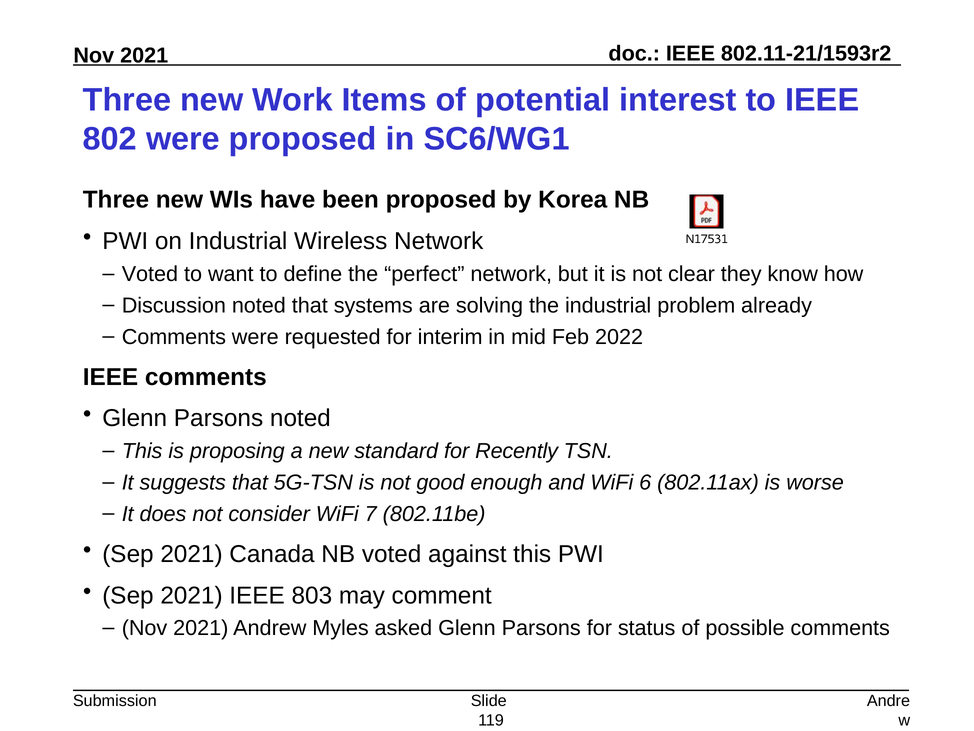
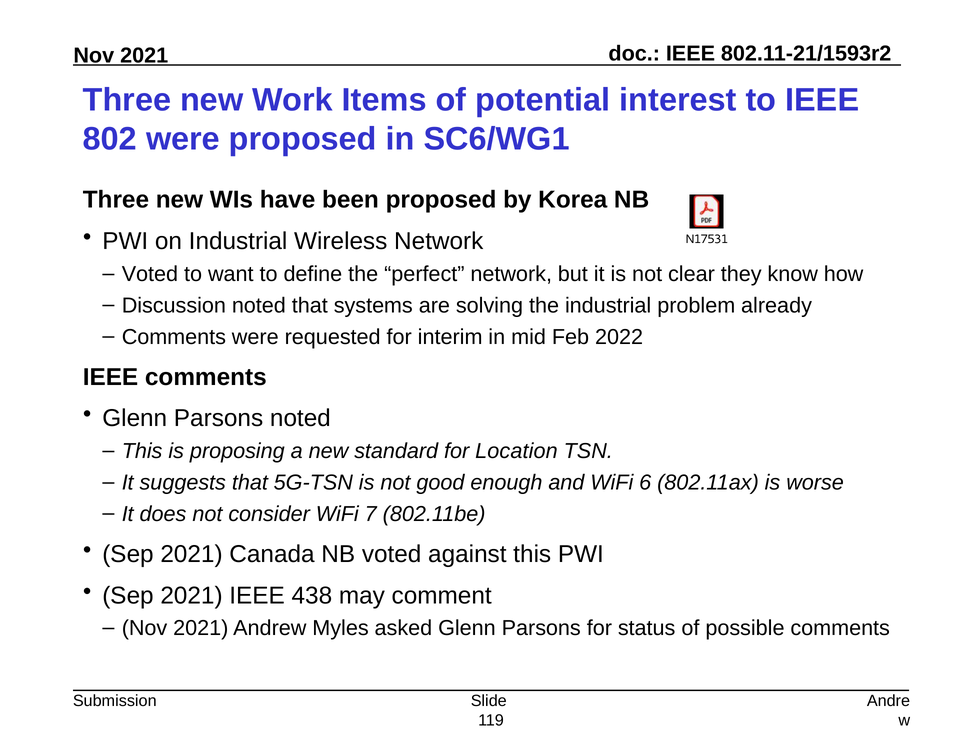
Recently: Recently -> Location
803: 803 -> 438
